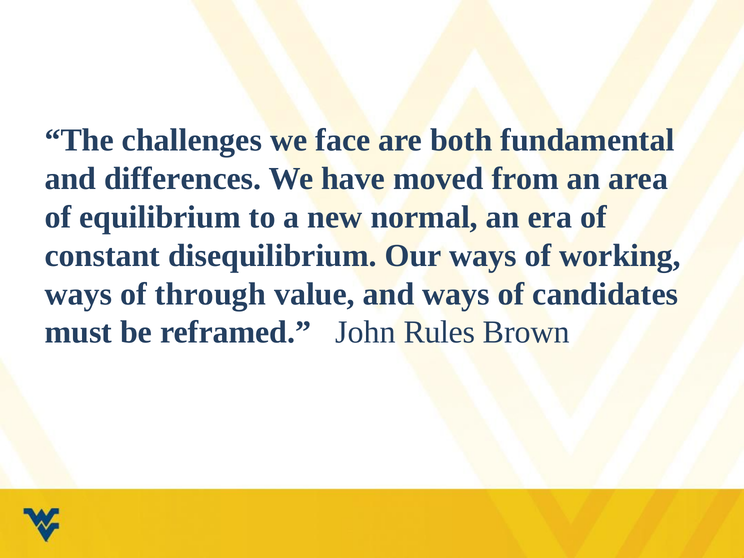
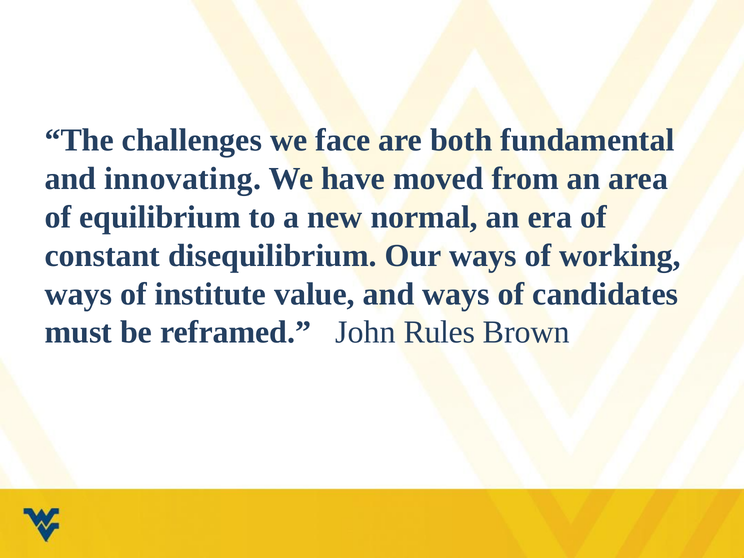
differences: differences -> innovating
through: through -> institute
